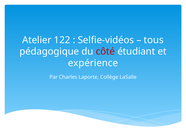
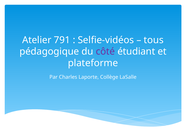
122: 122 -> 791
côté colour: red -> purple
expérience: expérience -> plateforme
